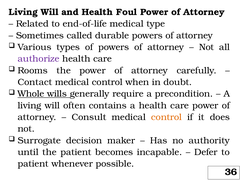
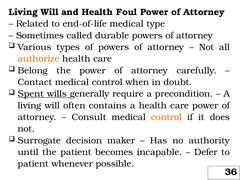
authorize colour: purple -> orange
Rooms: Rooms -> Belong
Whole: Whole -> Spent
